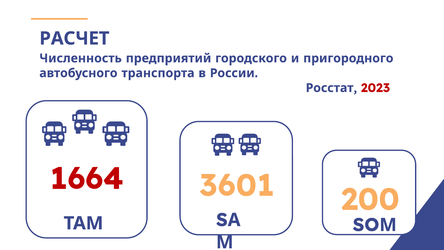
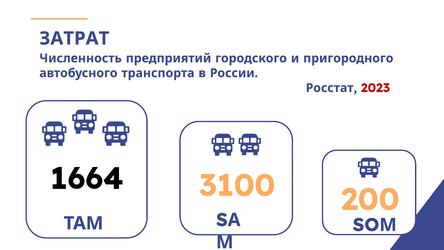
РАСЧЕТ: РАСЧЕТ -> ЗАТРАТ
1664 colour: red -> black
3601: 3601 -> 3100
